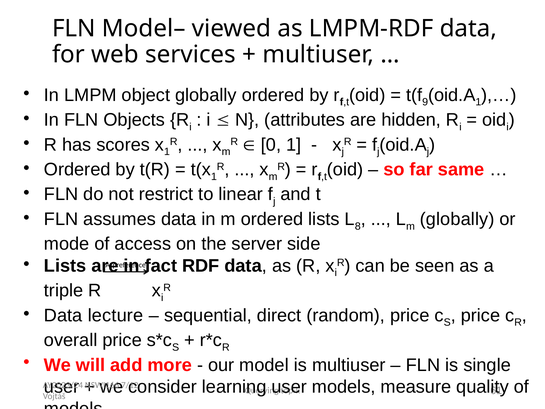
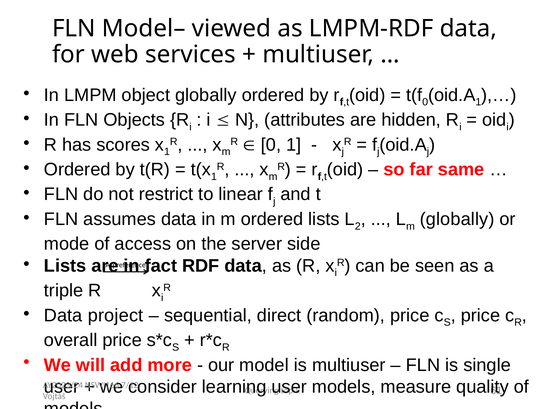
9 at (425, 102): 9 -> 0
8: 8 -> 2
lecture: lecture -> project
